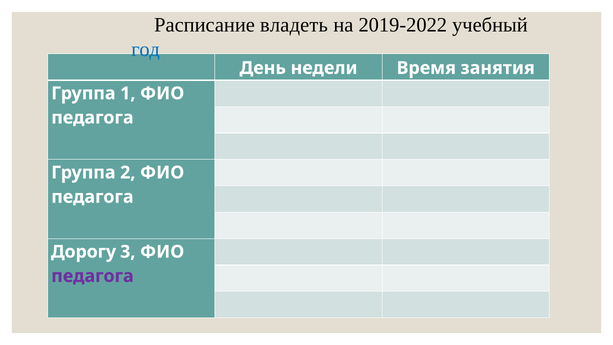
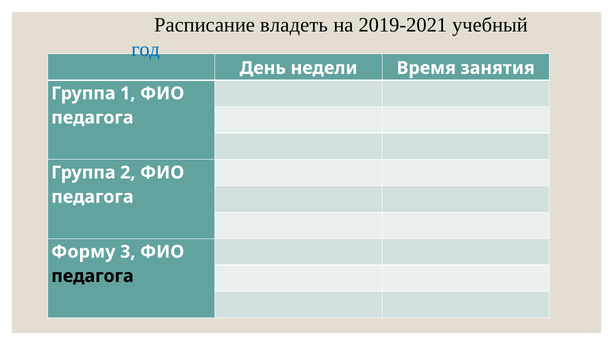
2019-2022: 2019-2022 -> 2019-2021
Дорогу: Дорогу -> Форму
педагога at (92, 276) colour: purple -> black
